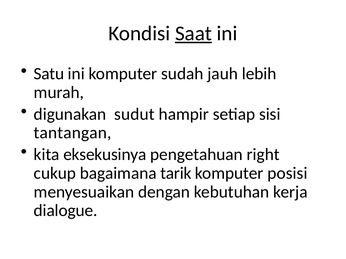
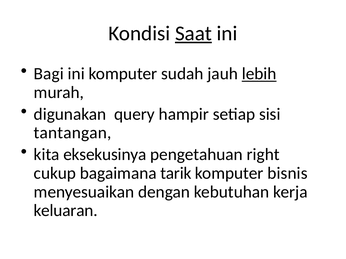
Satu: Satu -> Bagi
lebih underline: none -> present
sudut: sudut -> query
posisi: posisi -> bisnis
dialogue: dialogue -> keluaran
